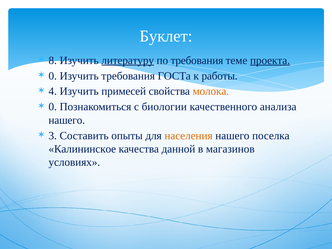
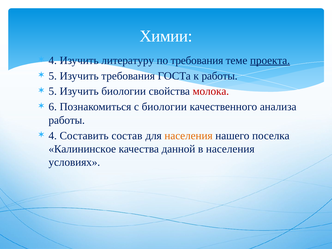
Буклет: Буклет -> Химии
8 at (53, 60): 8 -> 4
литературу underline: present -> none
0 at (53, 76): 0 -> 5
4 at (53, 91): 4 -> 5
Изучить примесей: примесей -> биологии
молока colour: orange -> red
0 at (53, 107): 0 -> 6
нашего at (67, 120): нашего -> работы
3 at (53, 136): 3 -> 4
опыты: опыты -> состав
в магазинов: магазинов -> населения
